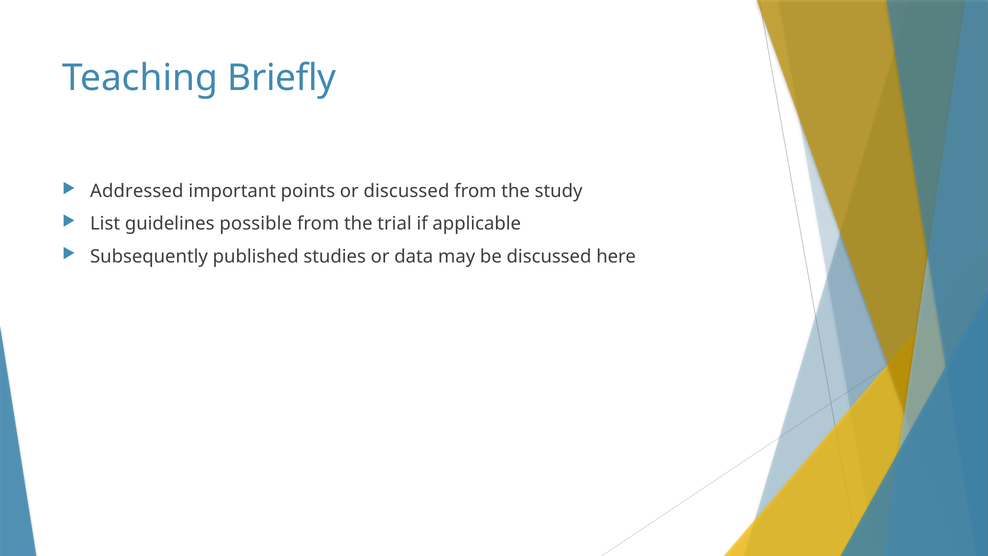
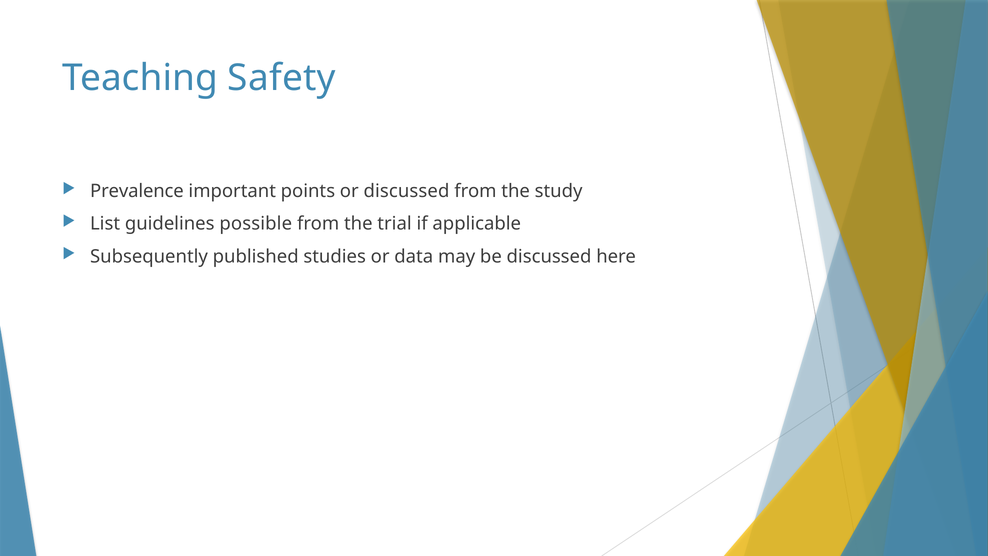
Briefly: Briefly -> Safety
Addressed: Addressed -> Prevalence
